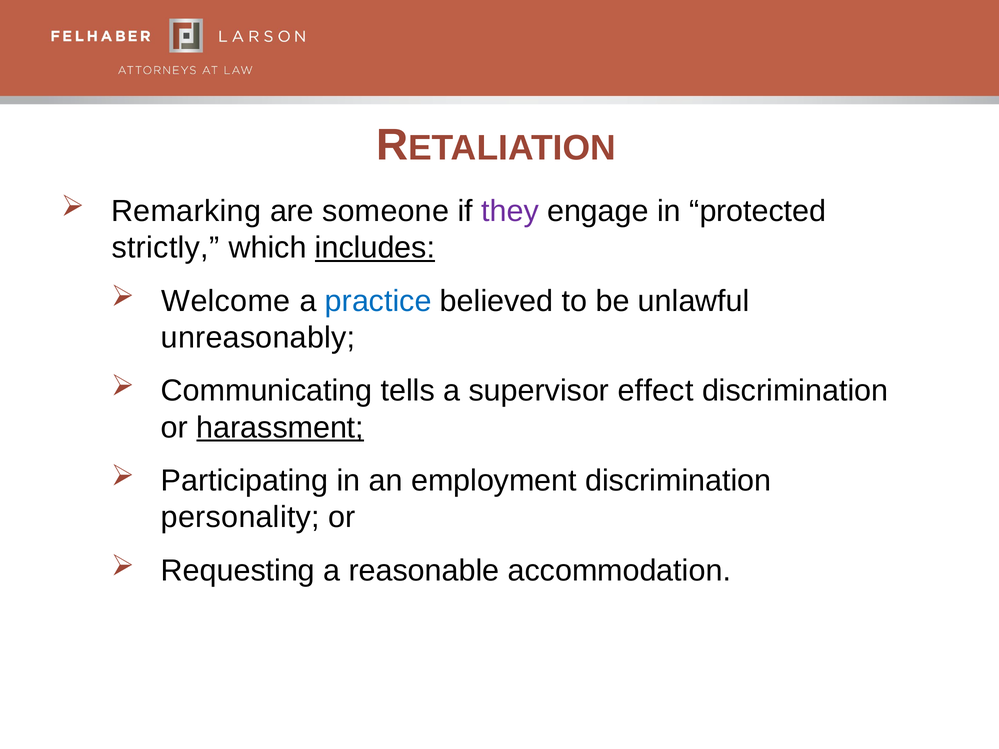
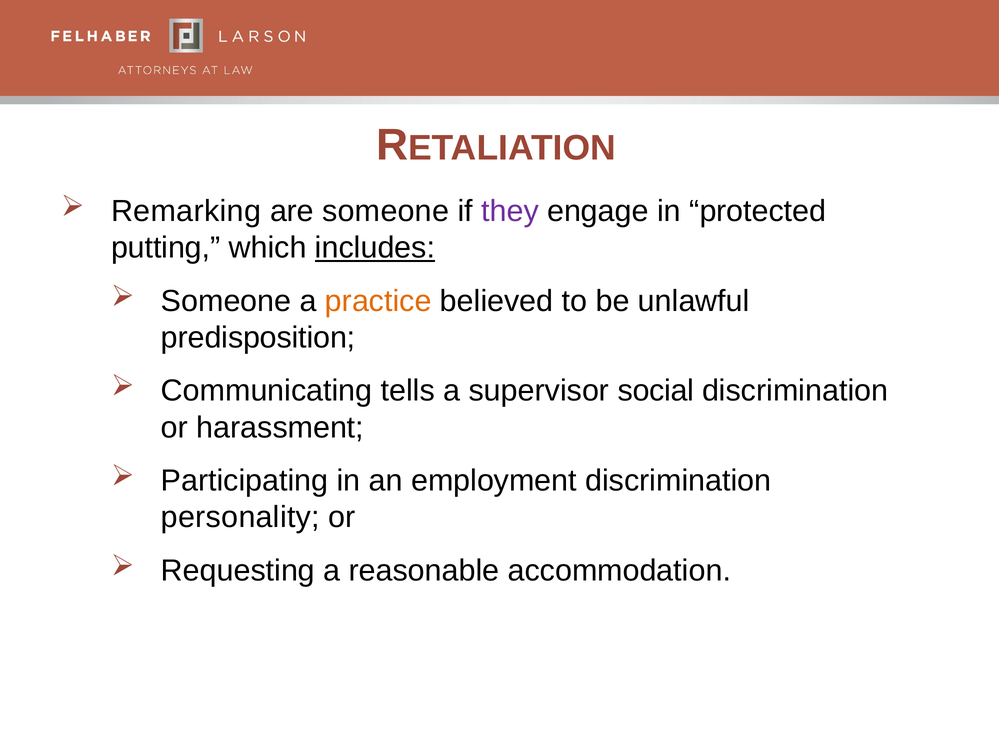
strictly: strictly -> putting
Welcome at (226, 301): Welcome -> Someone
practice colour: blue -> orange
unreasonably: unreasonably -> predisposition
effect: effect -> social
harassment underline: present -> none
